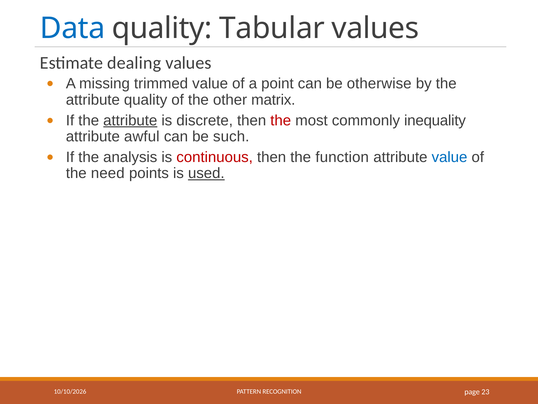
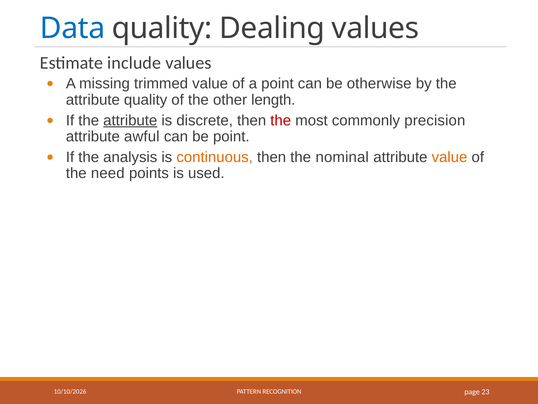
Tabular: Tabular -> Dealing
dealing: dealing -> include
matrix: matrix -> length
inequality: inequality -> precision
be such: such -> point
continuous colour: red -> orange
function: function -> nominal
value at (449, 157) colour: blue -> orange
used underline: present -> none
